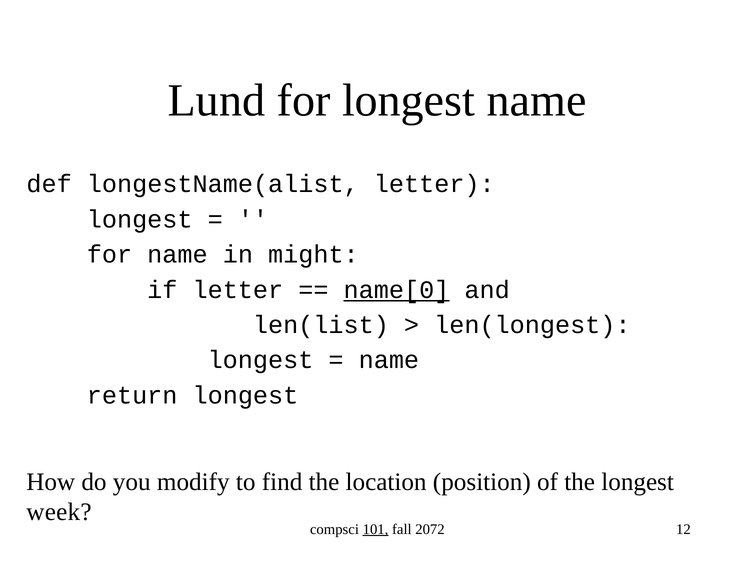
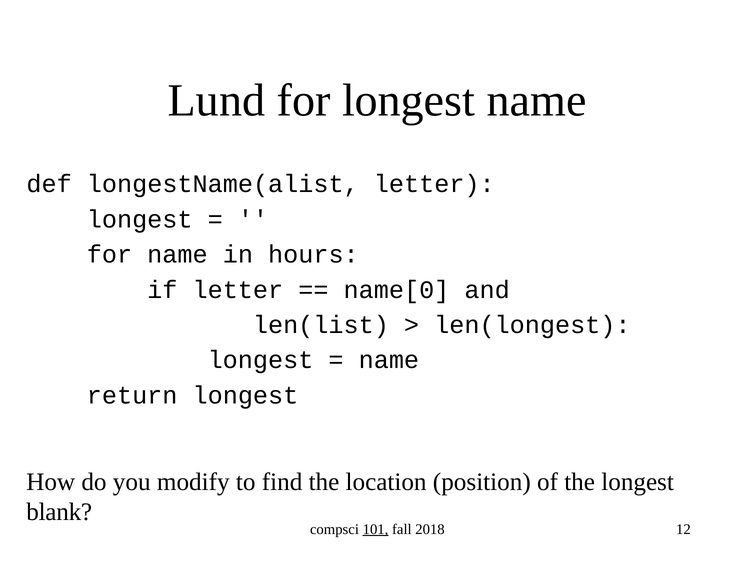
might: might -> hours
name[0 underline: present -> none
week: week -> blank
2072: 2072 -> 2018
